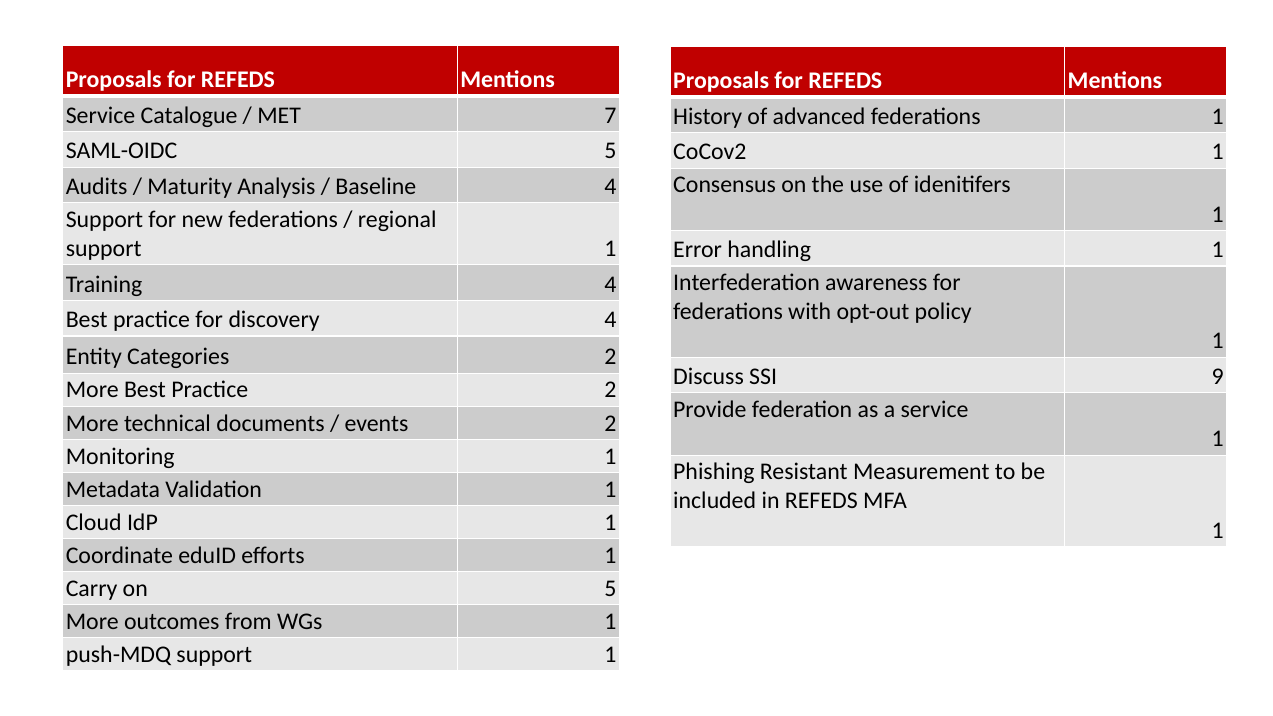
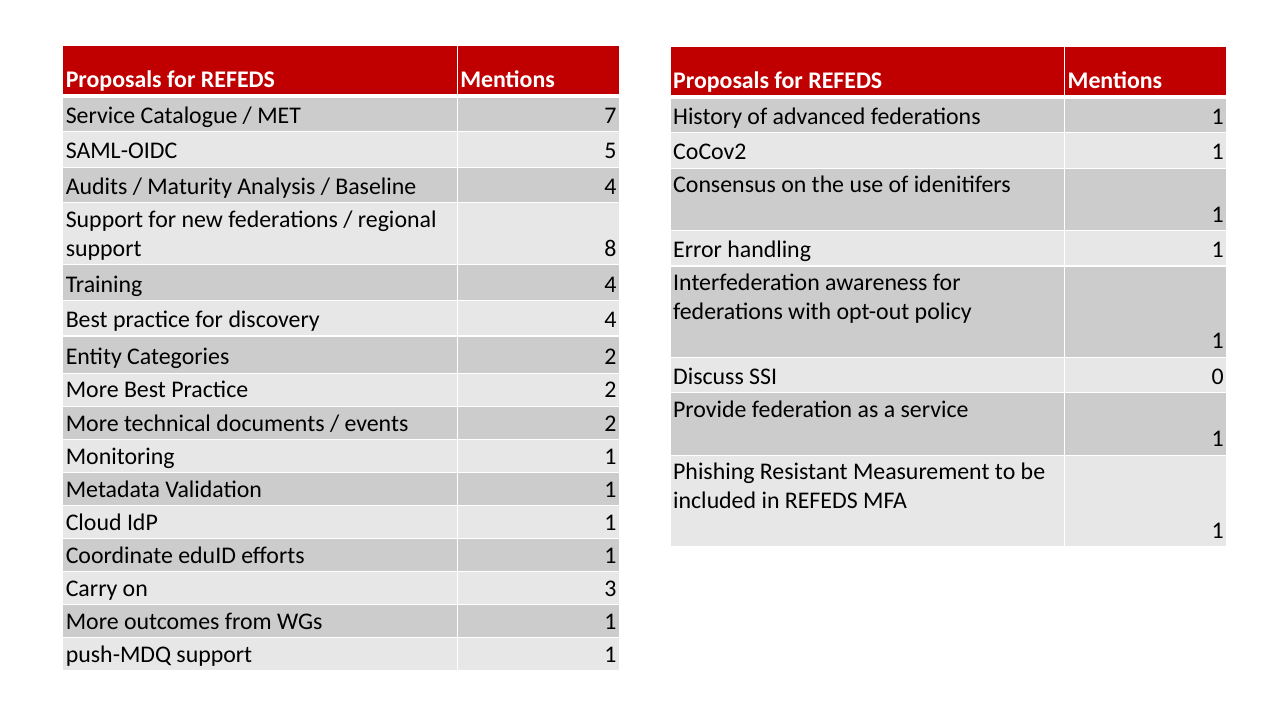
1 at (610, 249): 1 -> 8
9: 9 -> 0
on 5: 5 -> 3
